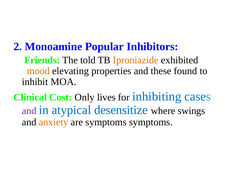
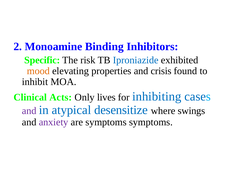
Popular: Popular -> Binding
Friends: Friends -> Specific
told: told -> risk
Iproniazide colour: orange -> blue
these: these -> crisis
Cost: Cost -> Acts
anxiety colour: orange -> purple
